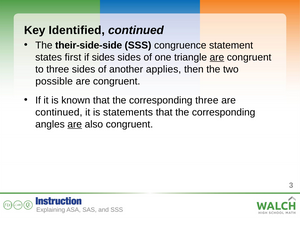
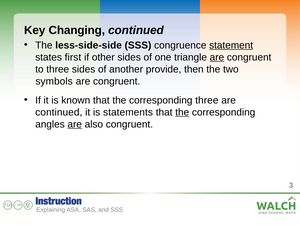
Identified: Identified -> Changing
their-side-side: their-side-side -> less-side-side
statement underline: none -> present
if sides: sides -> other
applies: applies -> provide
possible: possible -> symbols
the at (182, 112) underline: none -> present
